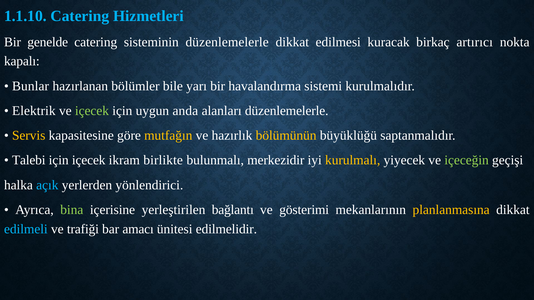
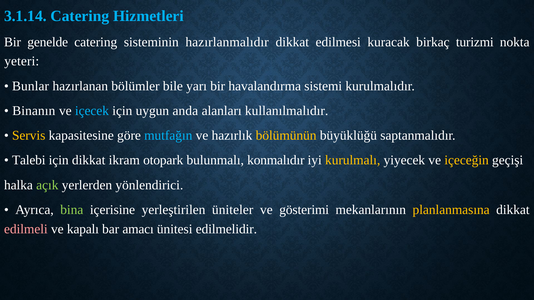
1.1.10: 1.1.10 -> 3.1.14
sisteminin düzenlemelerle: düzenlemelerle -> hazırlanmalıdır
artırıcı: artırıcı -> turizmi
kapalı: kapalı -> yeteri
Elektrik: Elektrik -> Binanın
içecek at (92, 111) colour: light green -> light blue
alanları düzenlemelerle: düzenlemelerle -> kullanılmalıdır
mutfağın colour: yellow -> light blue
için içecek: içecek -> dikkat
birlikte: birlikte -> otopark
merkezidir: merkezidir -> konmalıdır
içeceğin colour: light green -> yellow
açık colour: light blue -> light green
bağlantı: bağlantı -> üniteler
edilmeli colour: light blue -> pink
trafiği: trafiği -> kapalı
